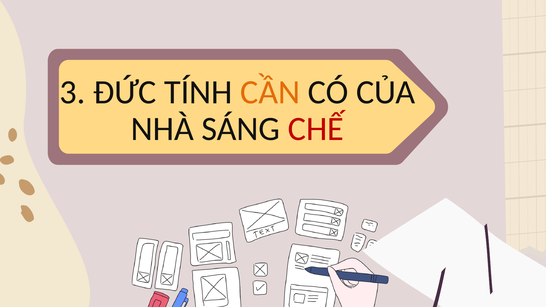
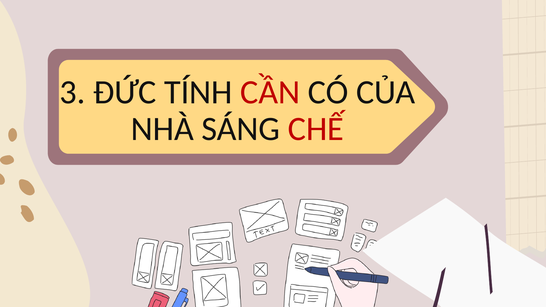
CẦN colour: orange -> red
